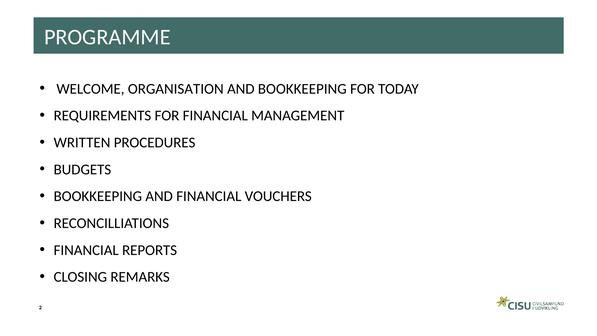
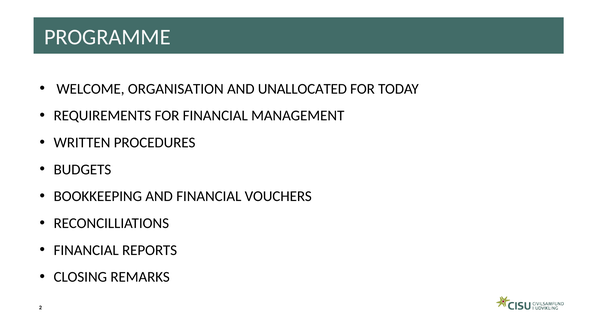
AND BOOKKEEPING: BOOKKEEPING -> UNALLOCATED
